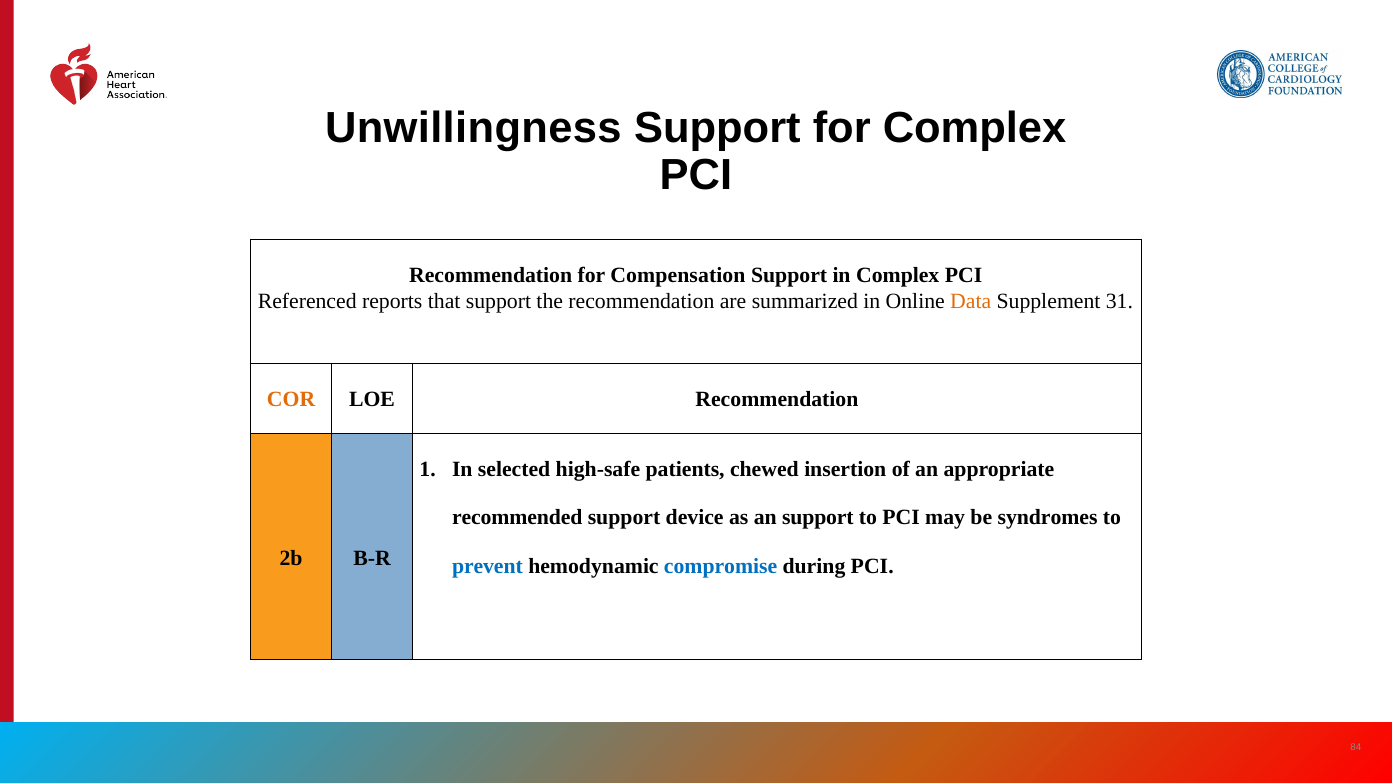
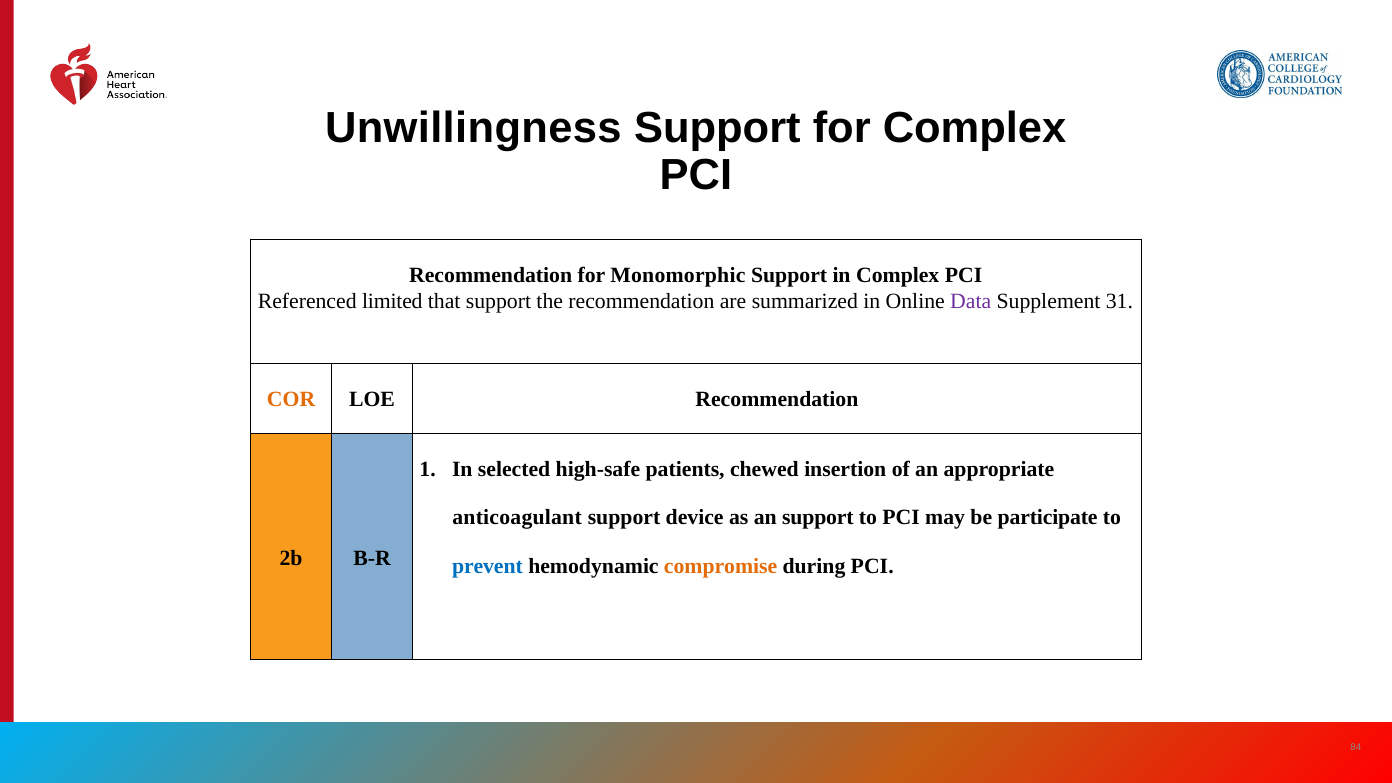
Compensation: Compensation -> Monomorphic
reports: reports -> limited
Data colour: orange -> purple
recommended: recommended -> anticoagulant
syndromes: syndromes -> participate
compromise colour: blue -> orange
